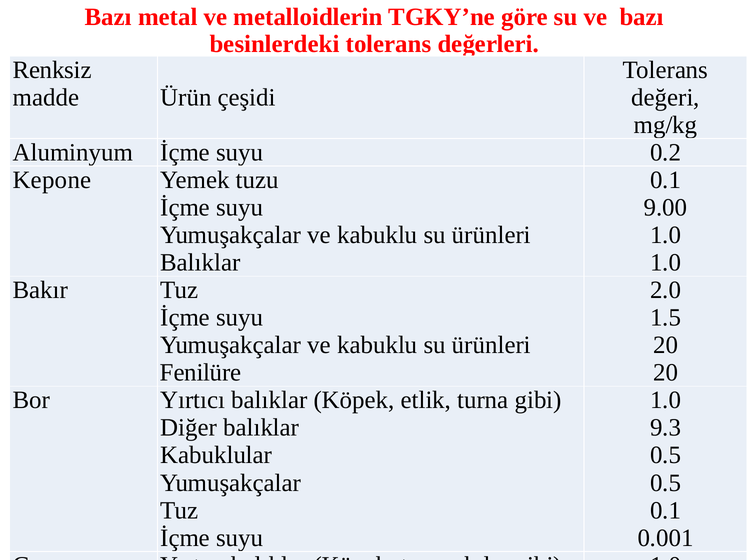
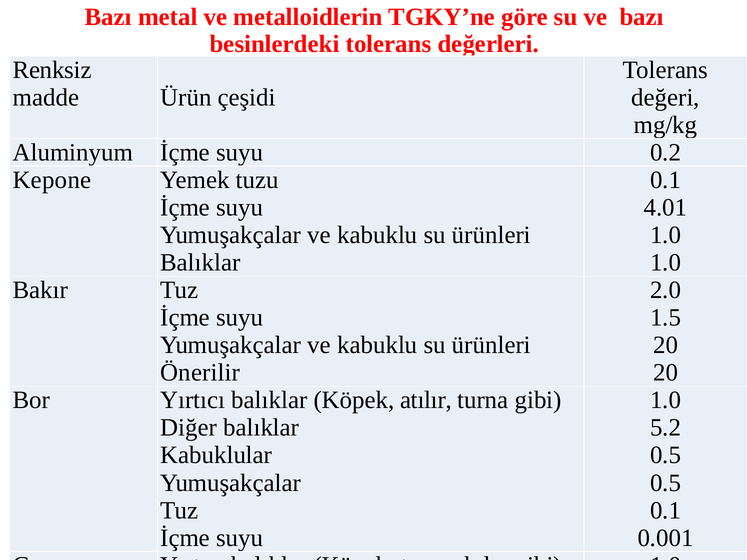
9.00: 9.00 -> 4.01
Fenilüre: Fenilüre -> Önerilir
etlik: etlik -> atılır
9.3: 9.3 -> 5.2
